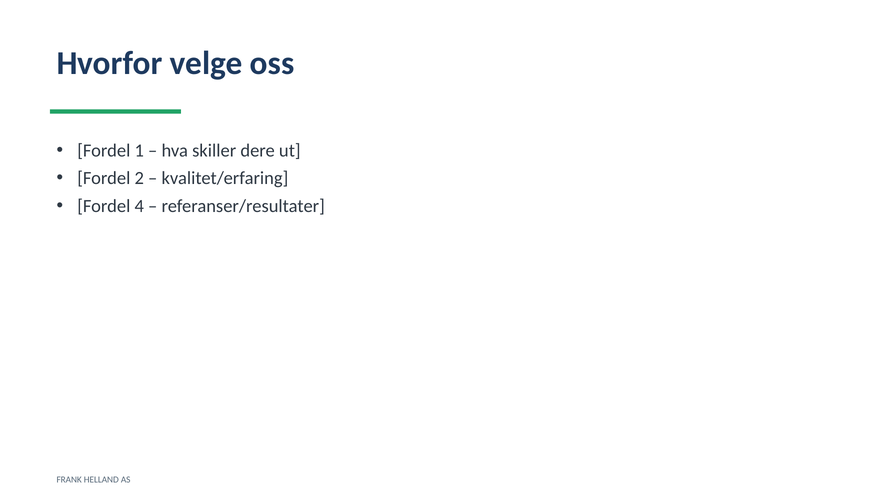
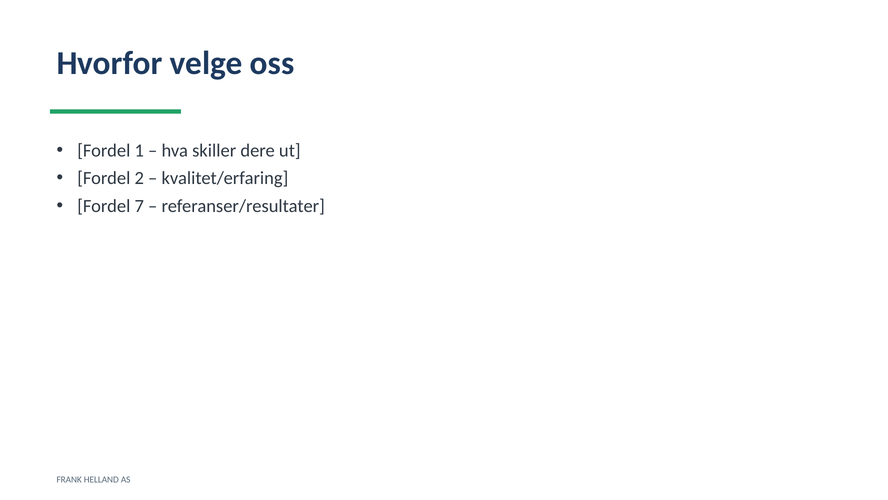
4: 4 -> 7
